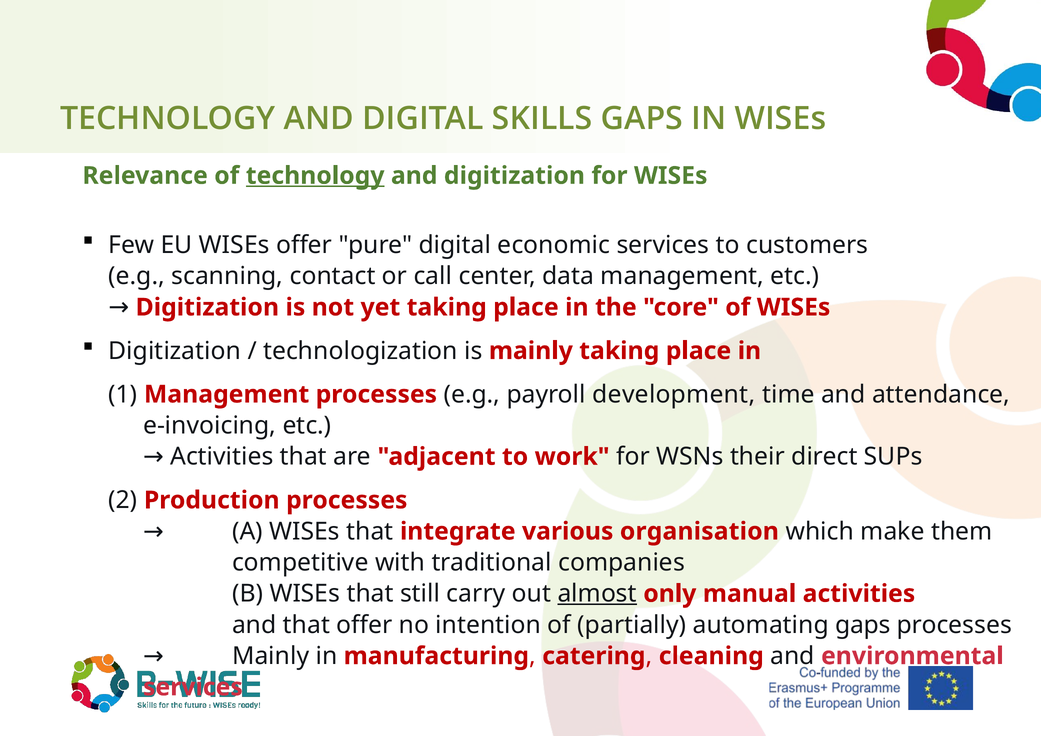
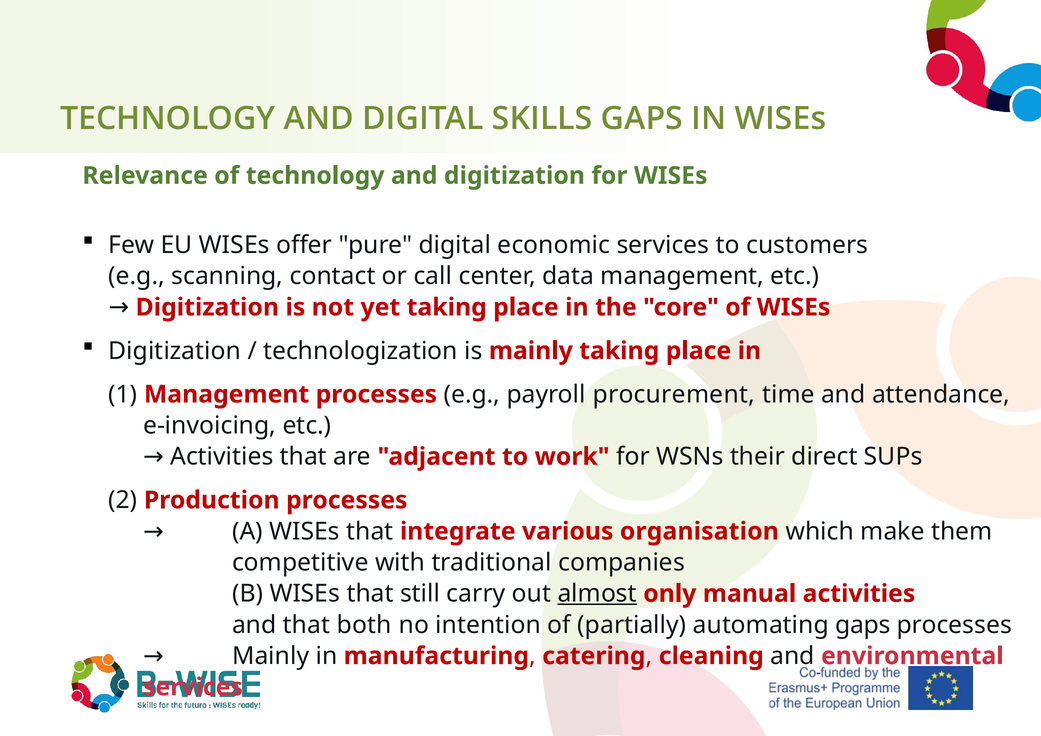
technology at (315, 176) underline: present -> none
development: development -> procurement
that offer: offer -> both
